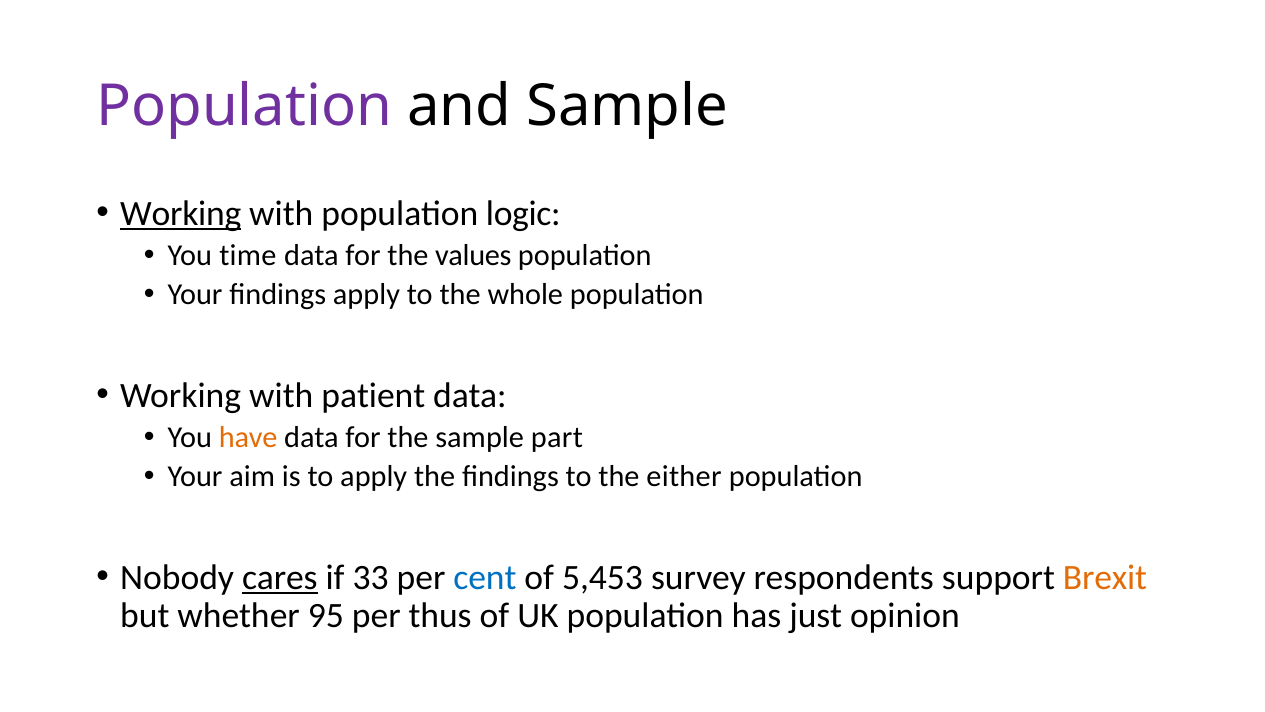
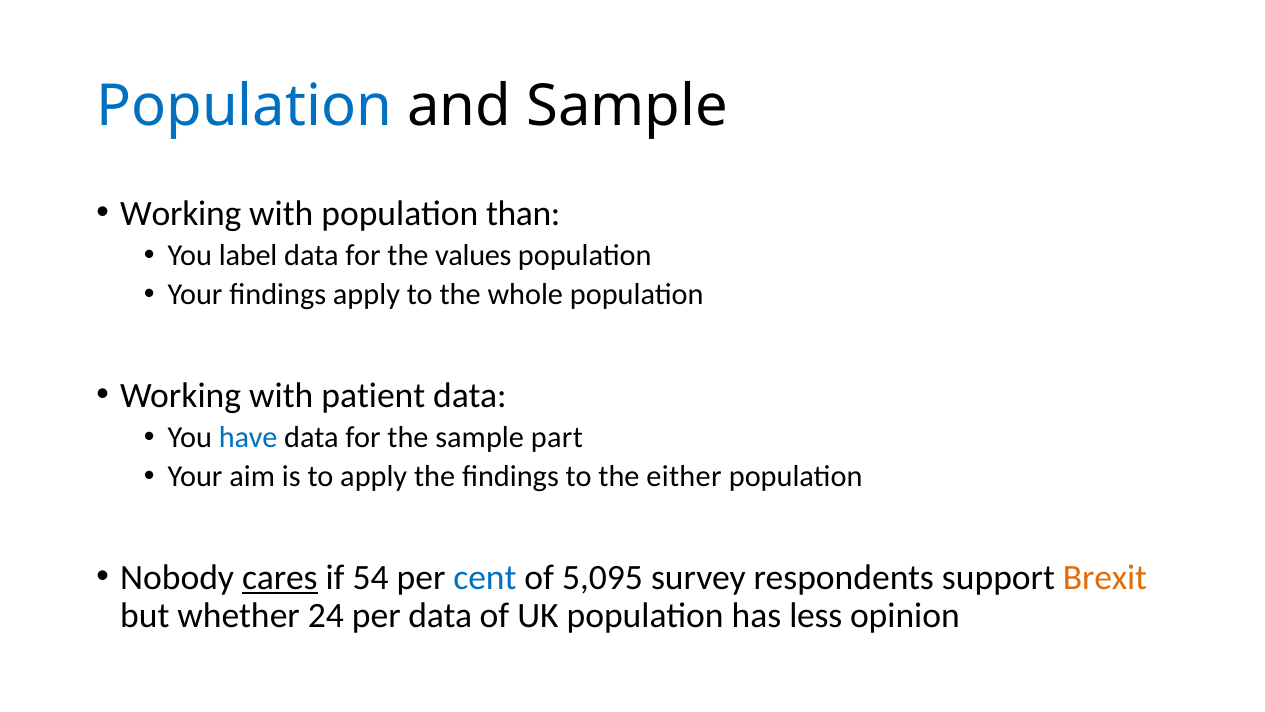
Population at (244, 106) colour: purple -> blue
Working at (181, 213) underline: present -> none
logic: logic -> than
time: time -> label
have colour: orange -> blue
33: 33 -> 54
5,453: 5,453 -> 5,095
95: 95 -> 24
per thus: thus -> data
just: just -> less
